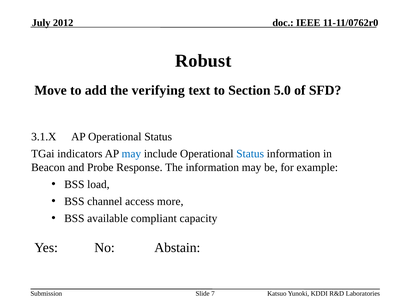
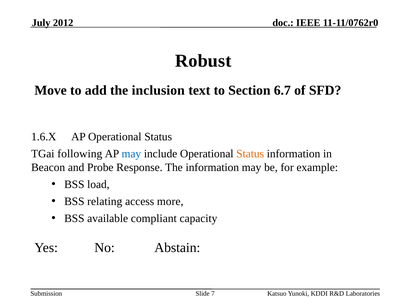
verifying: verifying -> inclusion
5.0: 5.0 -> 6.7
3.1.X: 3.1.X -> 1.6.X
indicators: indicators -> following
Status at (250, 154) colour: blue -> orange
channel: channel -> relating
